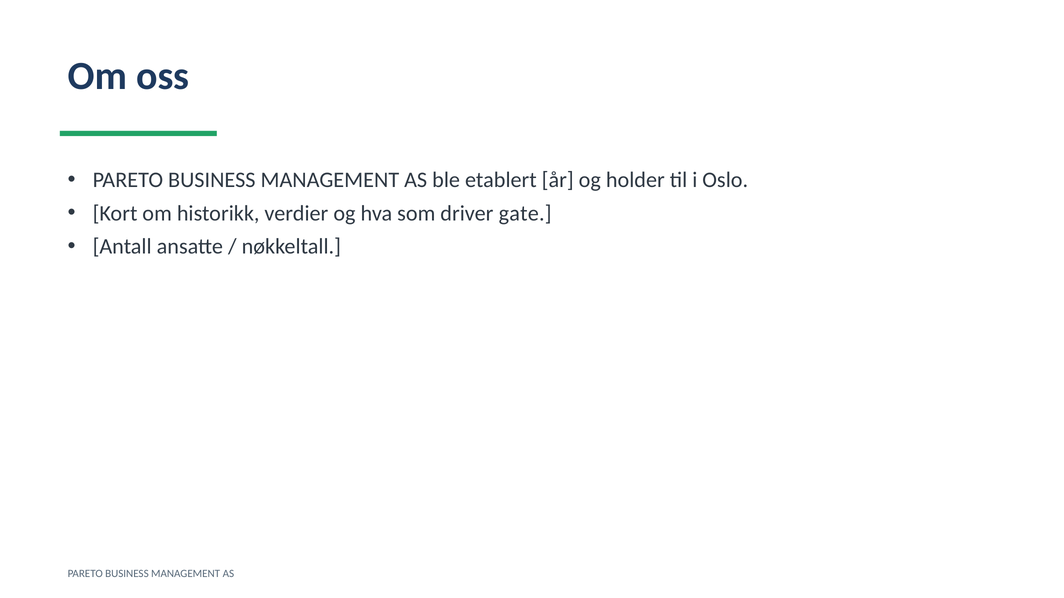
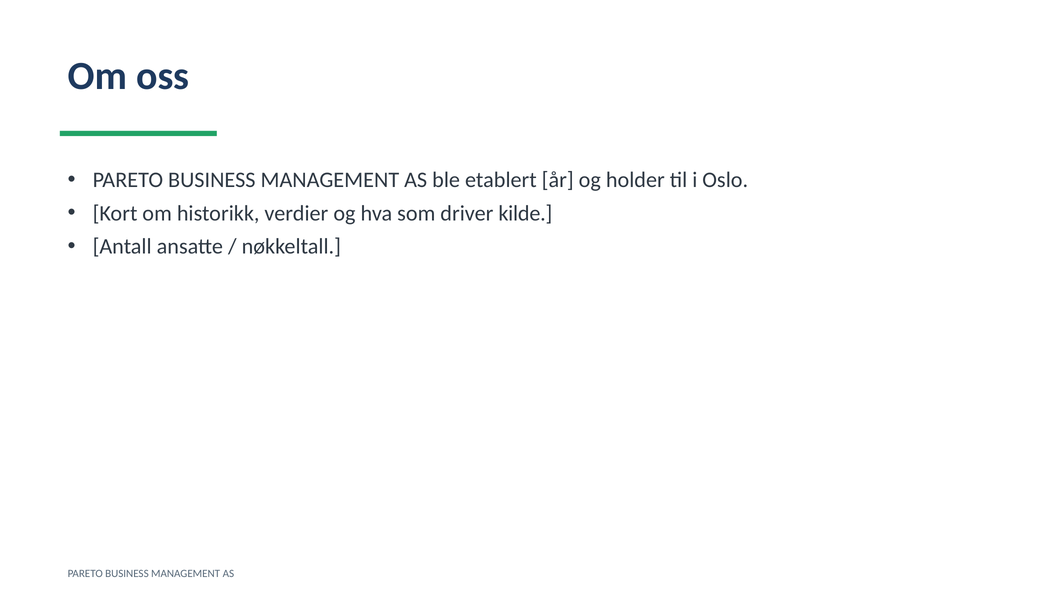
gate: gate -> kilde
